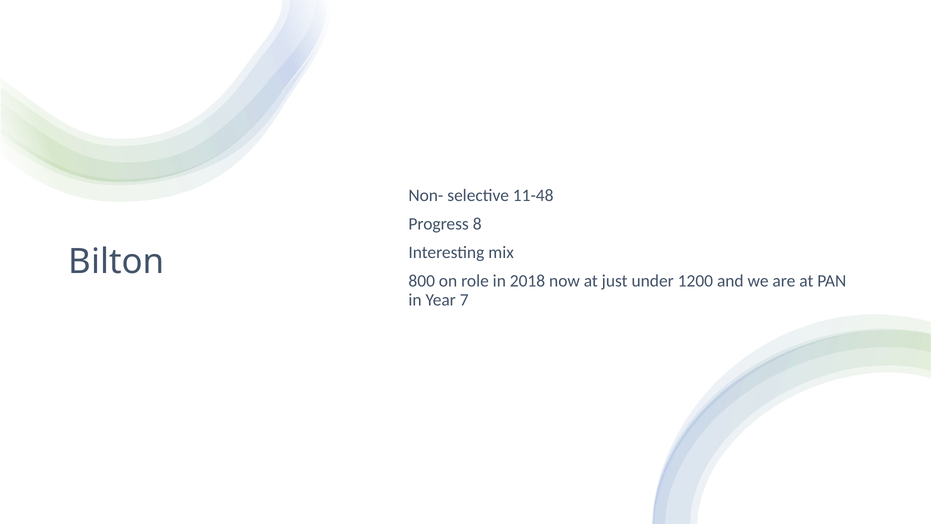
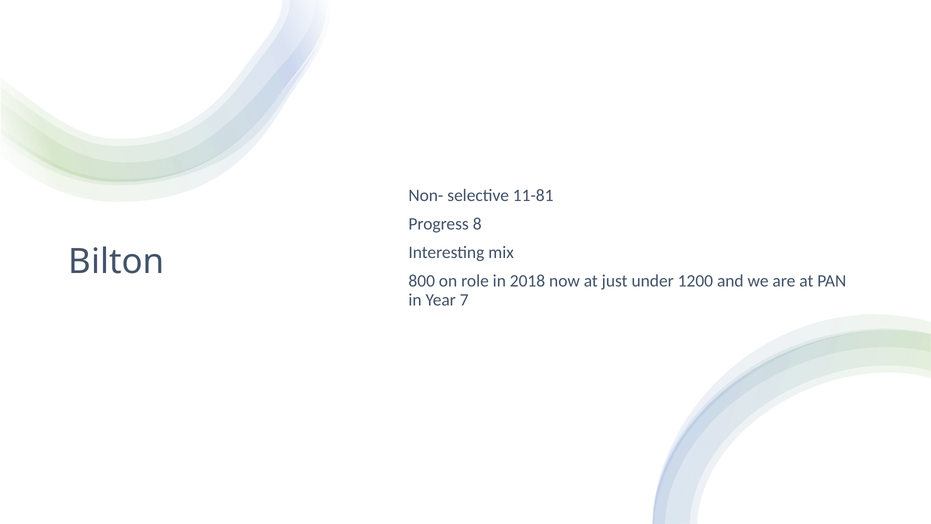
11-48: 11-48 -> 11-81
